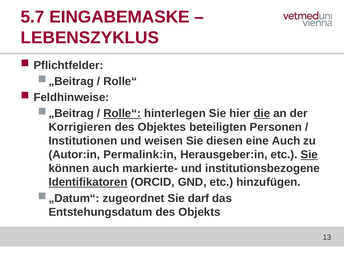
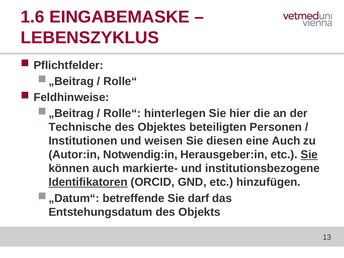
5.7: 5.7 -> 1.6
Rolle“ at (122, 113) underline: present -> none
die underline: present -> none
Korrigieren: Korrigieren -> Technische
Permalink:in: Permalink:in -> Notwendig:in
zugeordnet: zugeordnet -> betreffende
